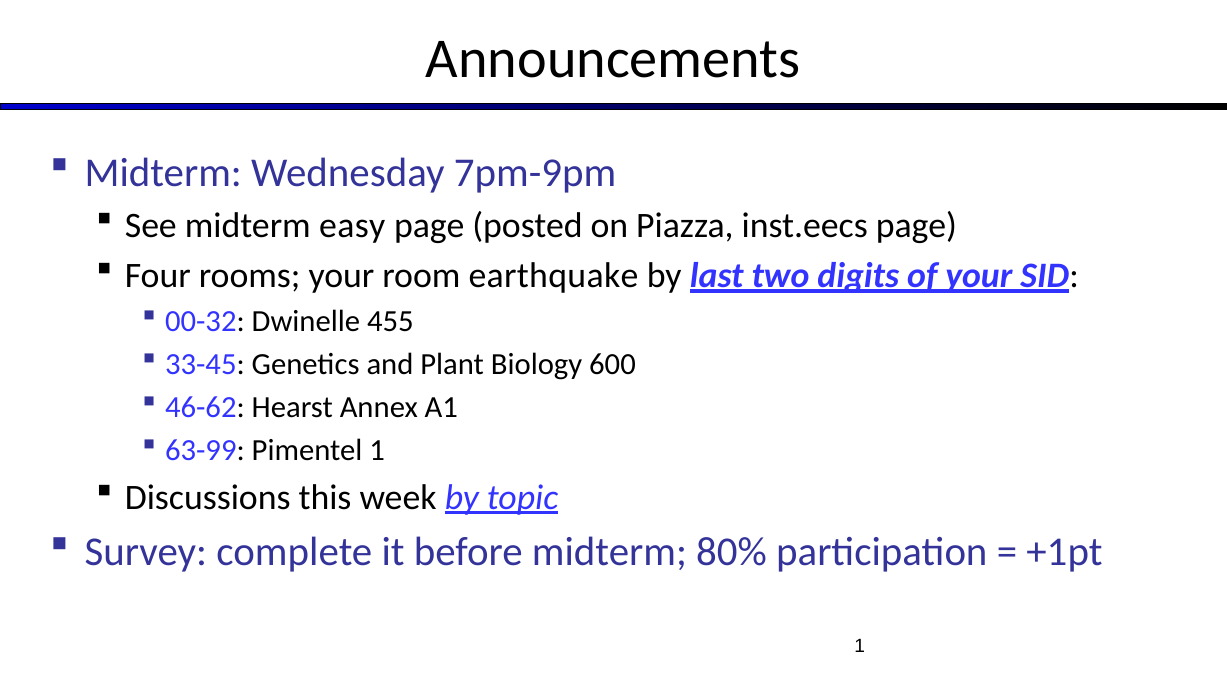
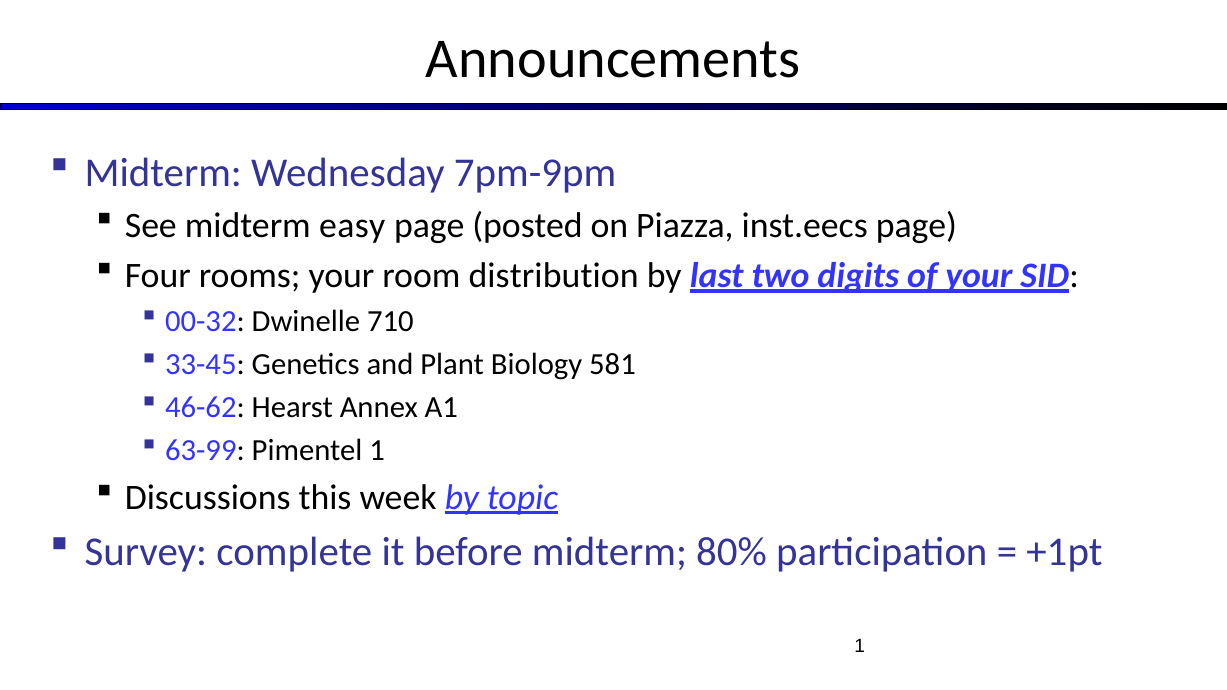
earthquake: earthquake -> distribution
455: 455 -> 710
600: 600 -> 581
